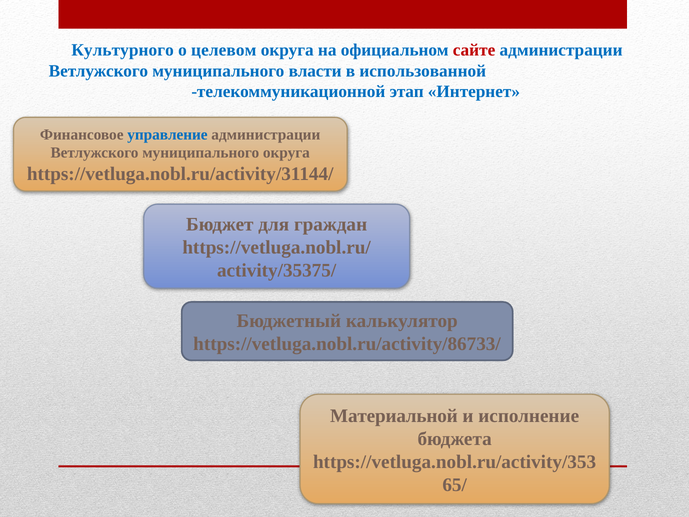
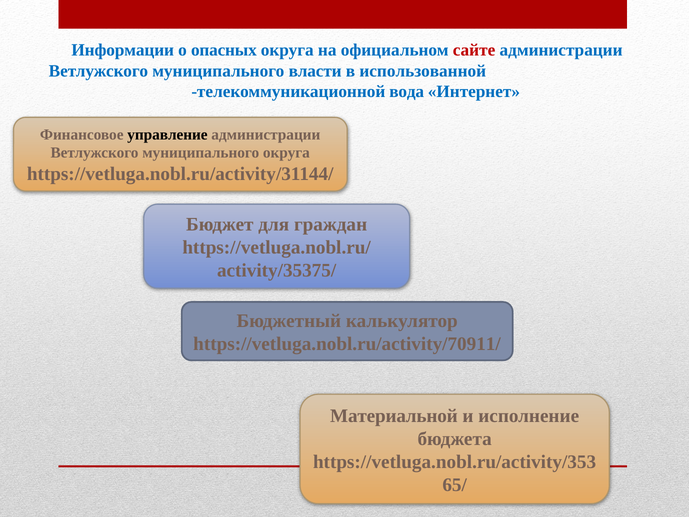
Культурного: Культурного -> Информации
целевом: целевом -> опасных
этап: этап -> вода
управление colour: blue -> black
https://vetluga.nobl.ru/activity/86733/: https://vetluga.nobl.ru/activity/86733/ -> https://vetluga.nobl.ru/activity/70911/
